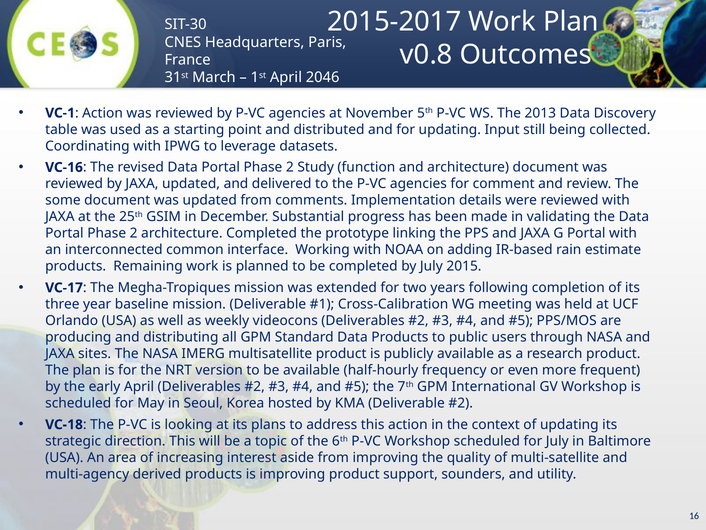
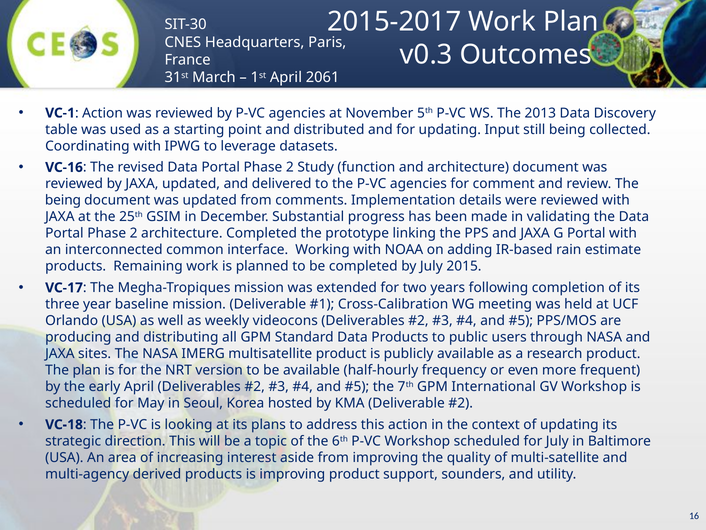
v0.8: v0.8 -> v0.3
2046: 2046 -> 2061
some at (63, 200): some -> being
